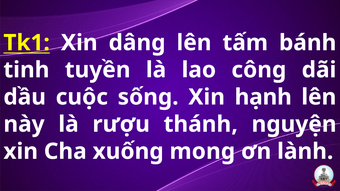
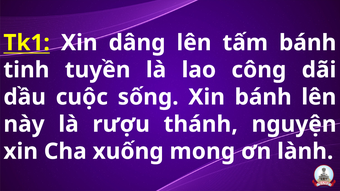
Xin hạnh: hạnh -> bánh
